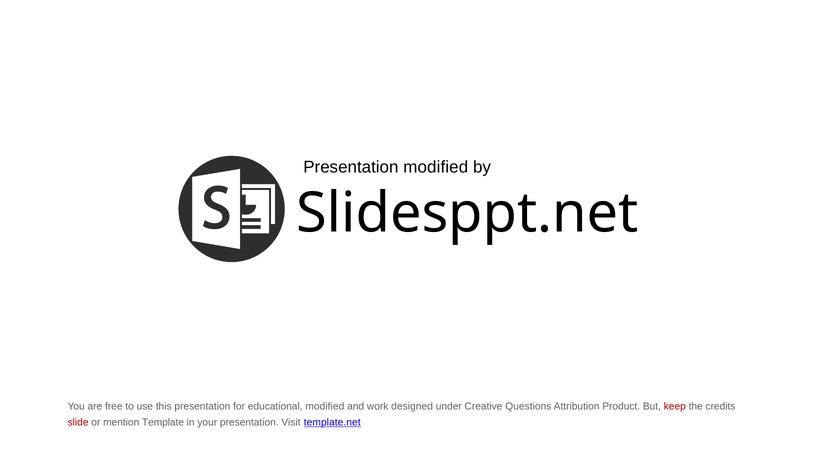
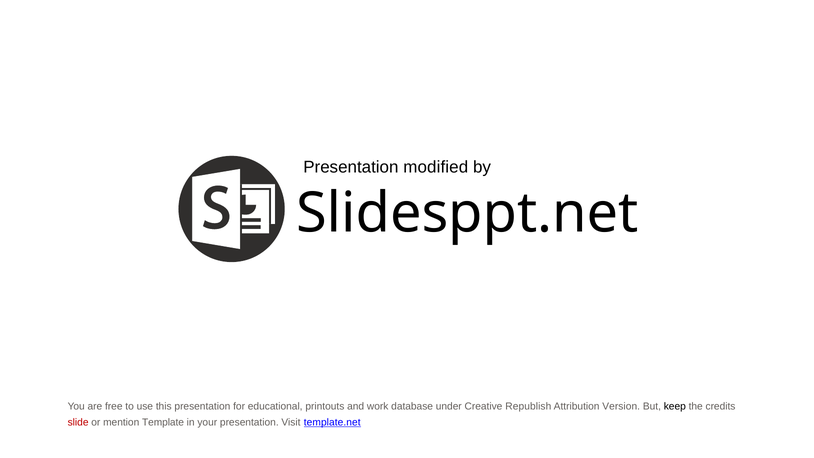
educational modified: modified -> printouts
designed: designed -> database
Questions: Questions -> Republish
Product: Product -> Version
keep colour: red -> black
